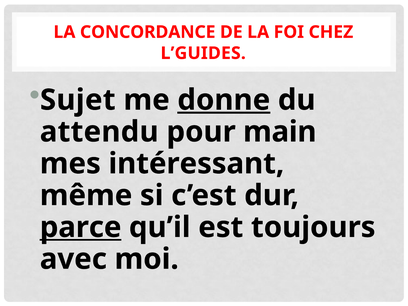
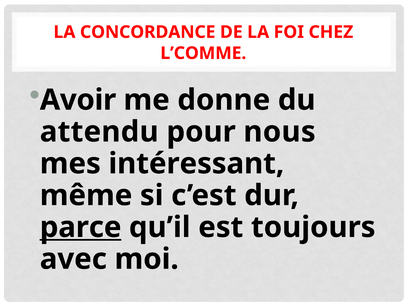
L’GUIDES: L’GUIDES -> L’COMME
Sujet: Sujet -> Avoir
donne underline: present -> none
main: main -> nous
